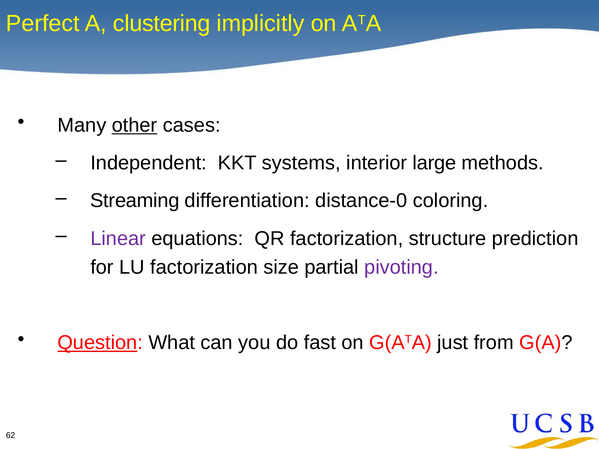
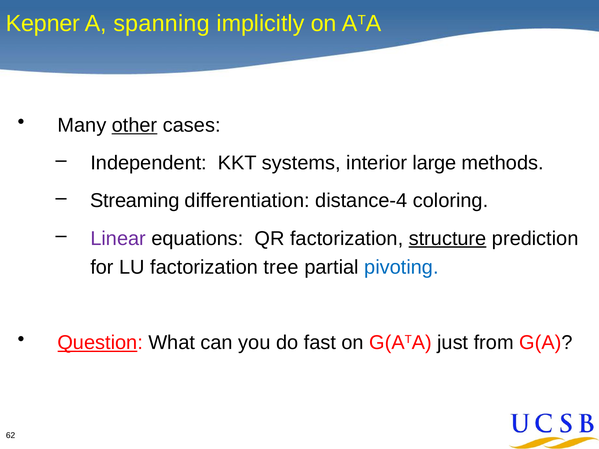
Perfect: Perfect -> Kepner
clustering: clustering -> spanning
distance-0: distance-0 -> distance-4
structure underline: none -> present
size: size -> tree
pivoting colour: purple -> blue
